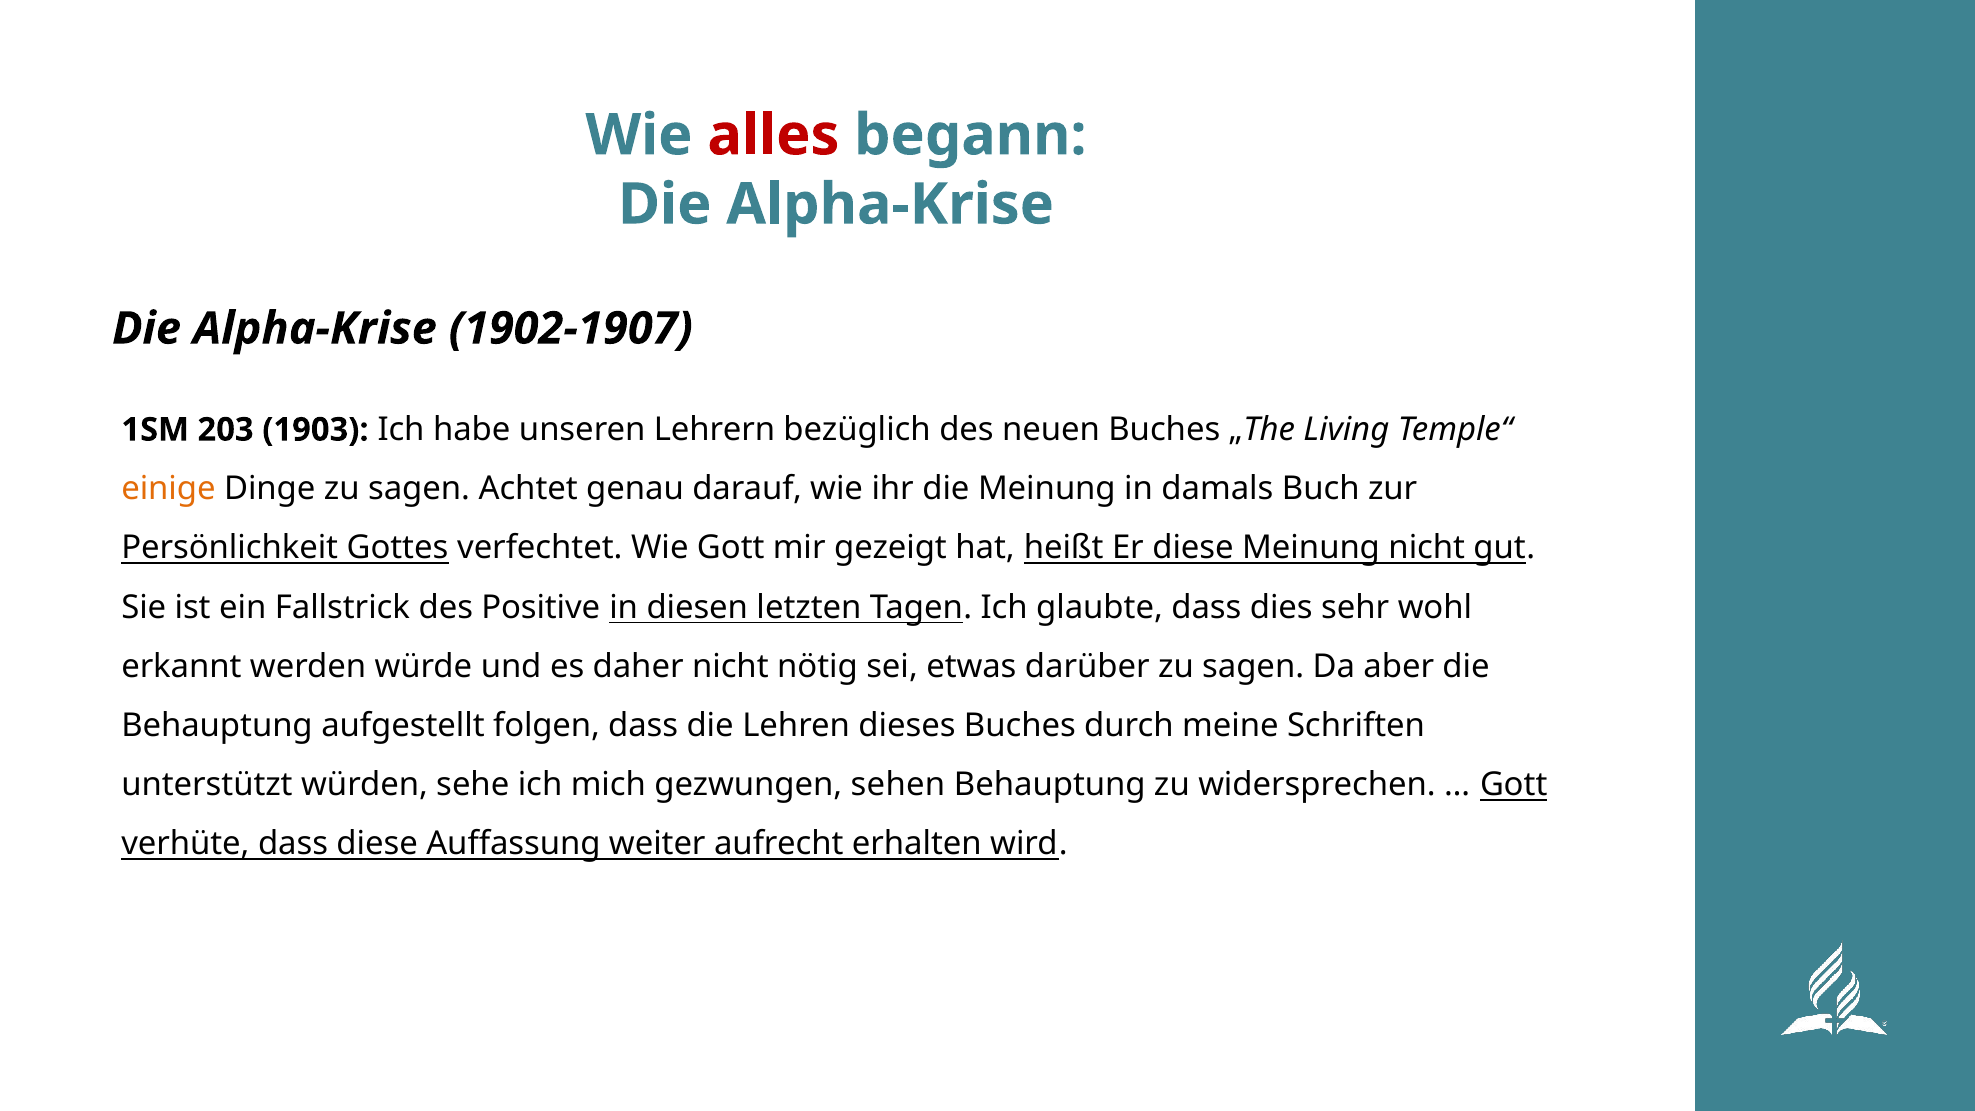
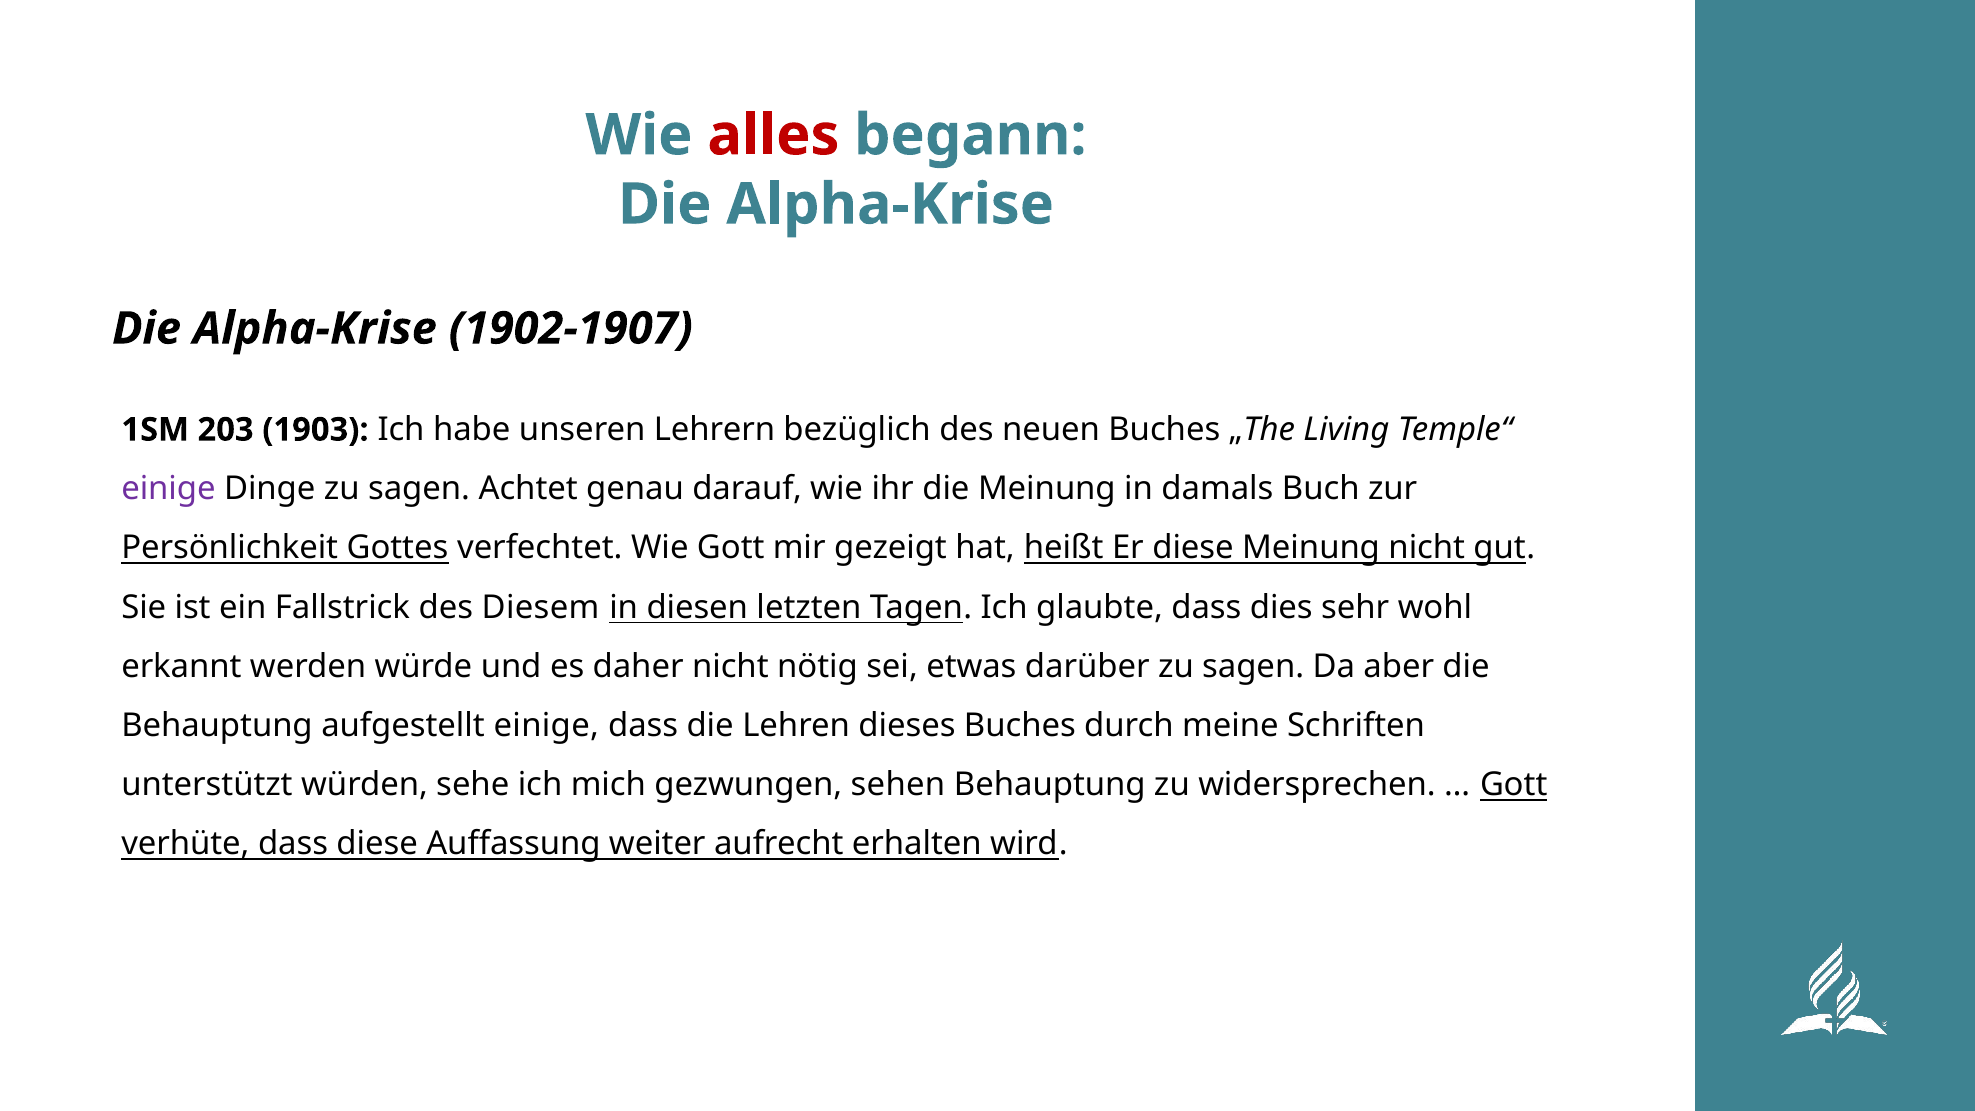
einige at (168, 489) colour: orange -> purple
Positive: Positive -> Diesem
aufgestellt folgen: folgen -> einige
